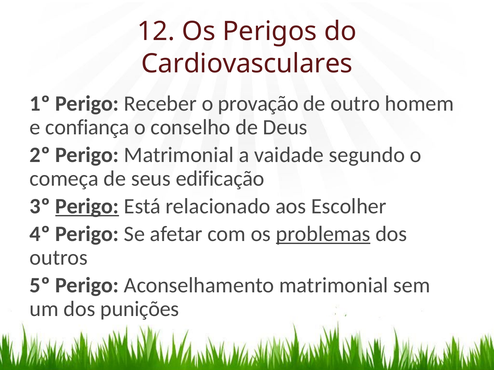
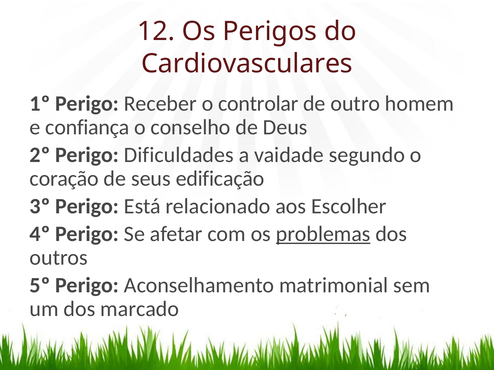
provação: provação -> controlar
Perigo Matrimonial: Matrimonial -> Dificuldades
começa: começa -> coração
Perigo at (87, 206) underline: present -> none
punições: punições -> marcado
